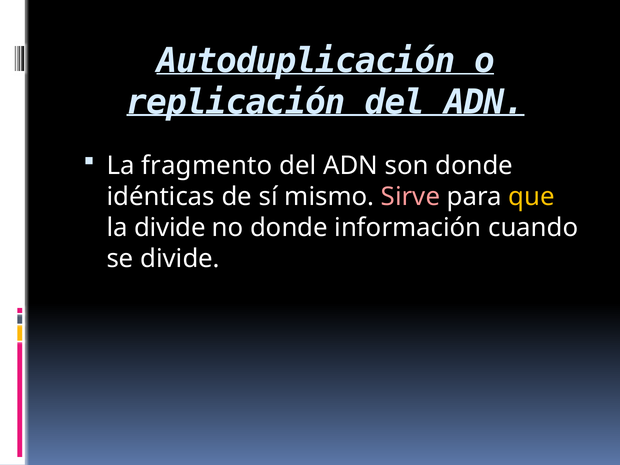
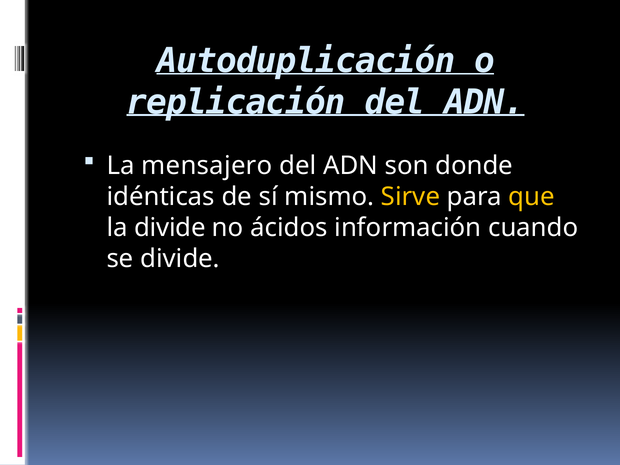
fragmento: fragmento -> mensajero
Sirve colour: pink -> yellow
no donde: donde -> ácidos
